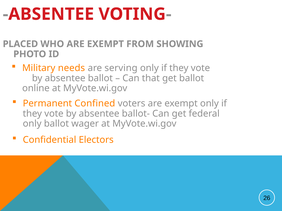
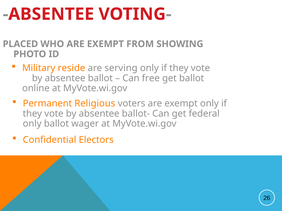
needs: needs -> reside
that: that -> free
Confined: Confined -> Religious
